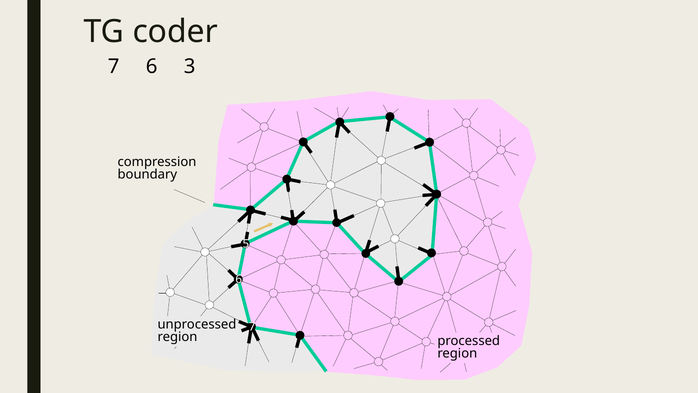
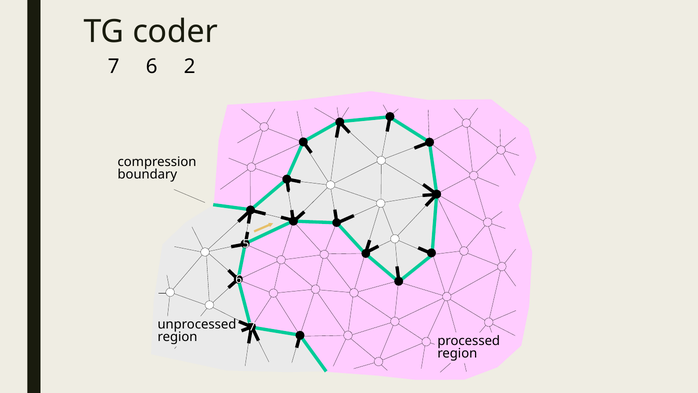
3: 3 -> 2
